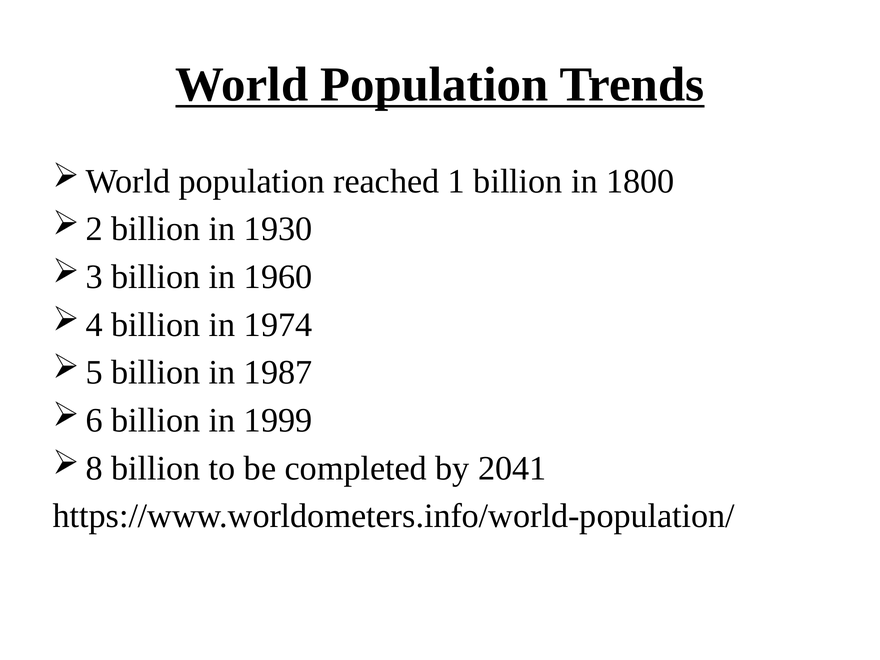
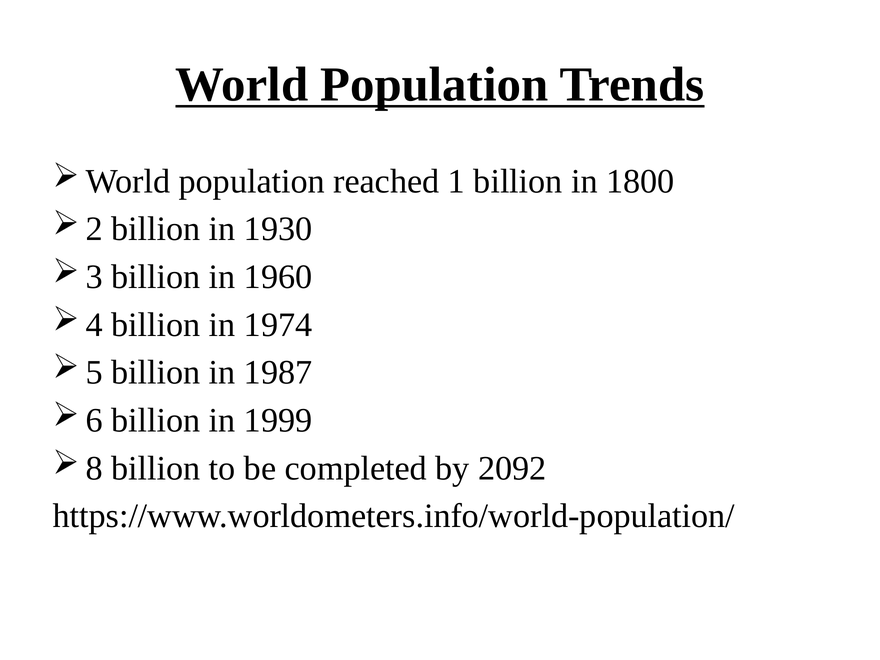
2041: 2041 -> 2092
